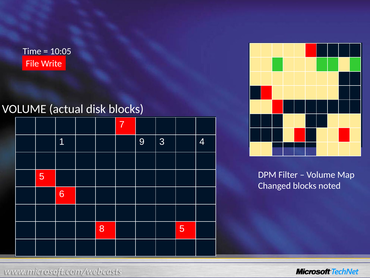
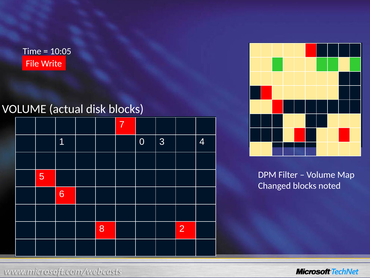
9: 9 -> 0
8 5: 5 -> 2
